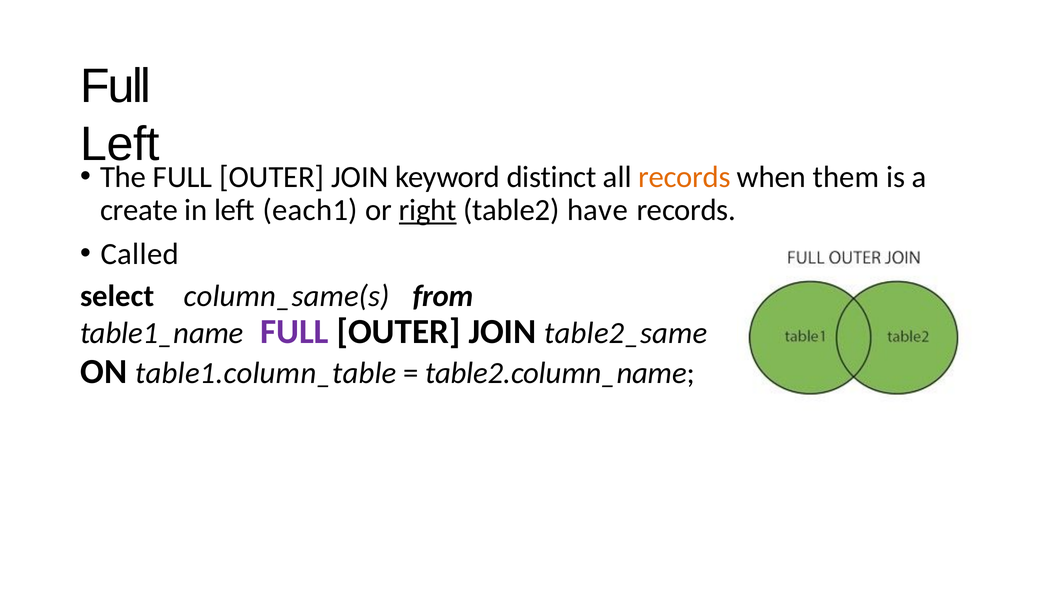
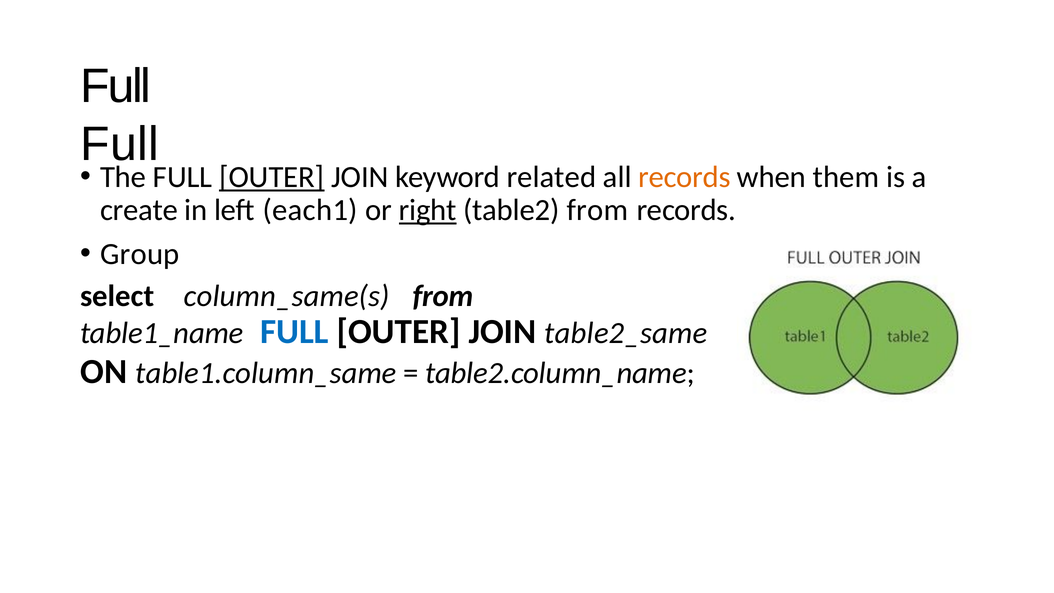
Left at (120, 144): Left -> Full
OUTER at (272, 177) underline: none -> present
distinct: distinct -> related
table2 have: have -> from
Called: Called -> Group
FULL at (294, 332) colour: purple -> blue
table1.column_table: table1.column_table -> table1.column_same
